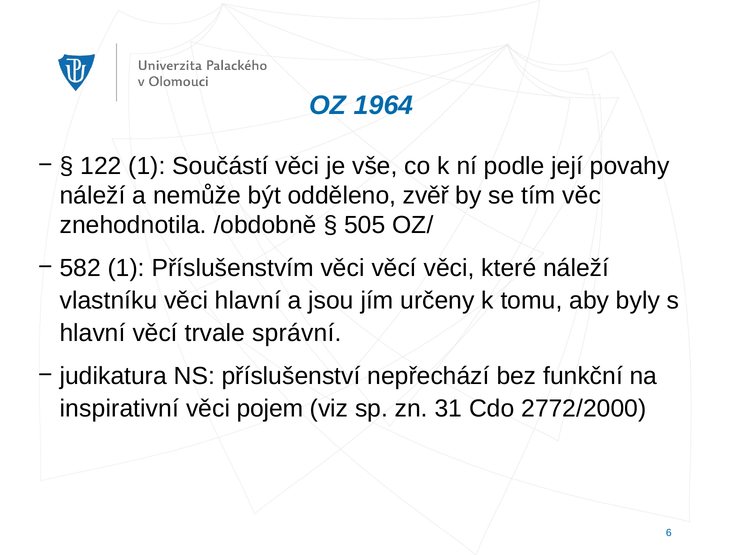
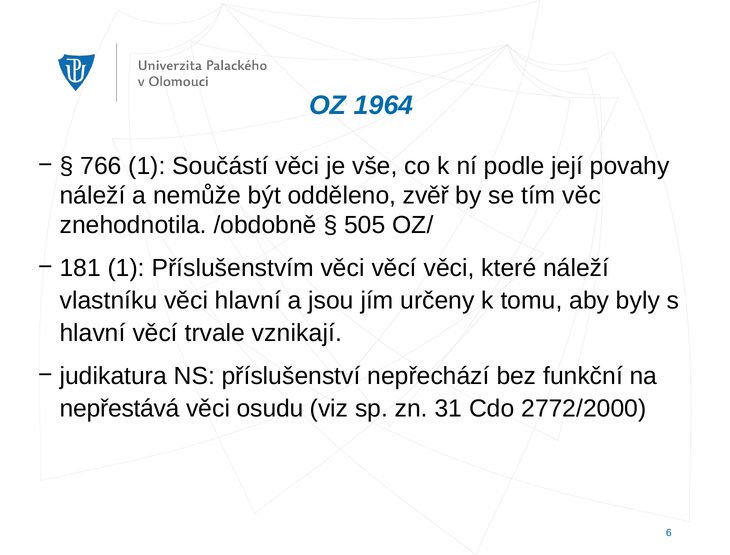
122: 122 -> 766
582: 582 -> 181
správní: správní -> vznikají
inspirativní: inspirativní -> nepřestává
pojem: pojem -> osudu
